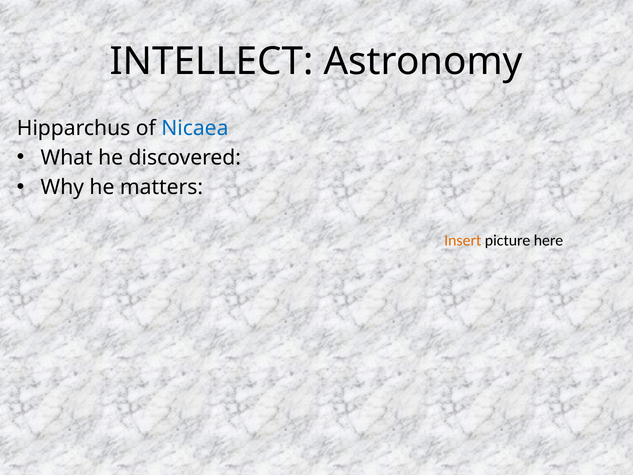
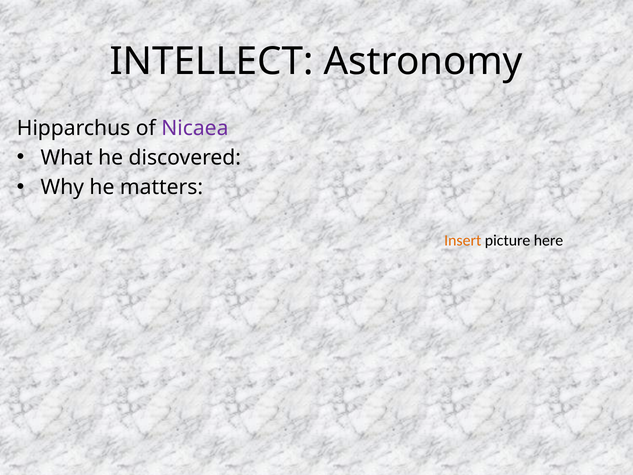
Nicaea colour: blue -> purple
